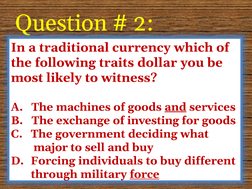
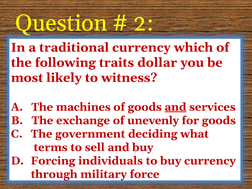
investing: investing -> unevenly
major: major -> terms
buy different: different -> currency
force underline: present -> none
